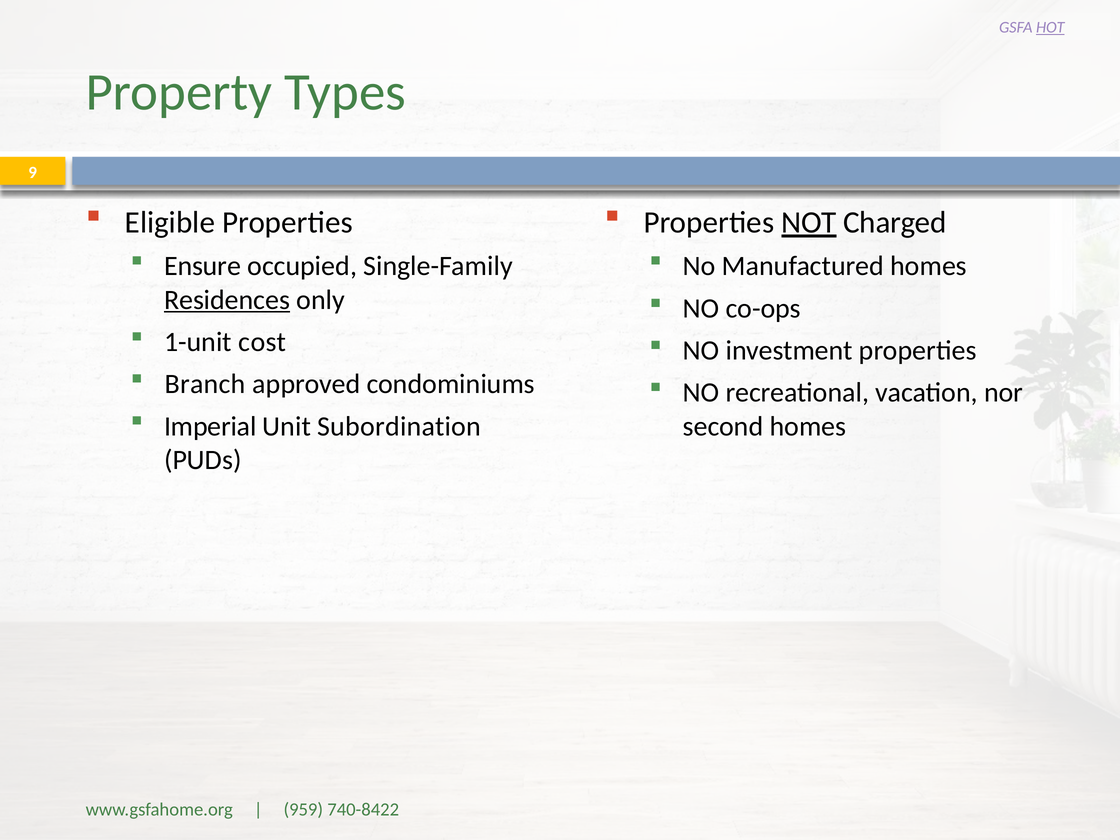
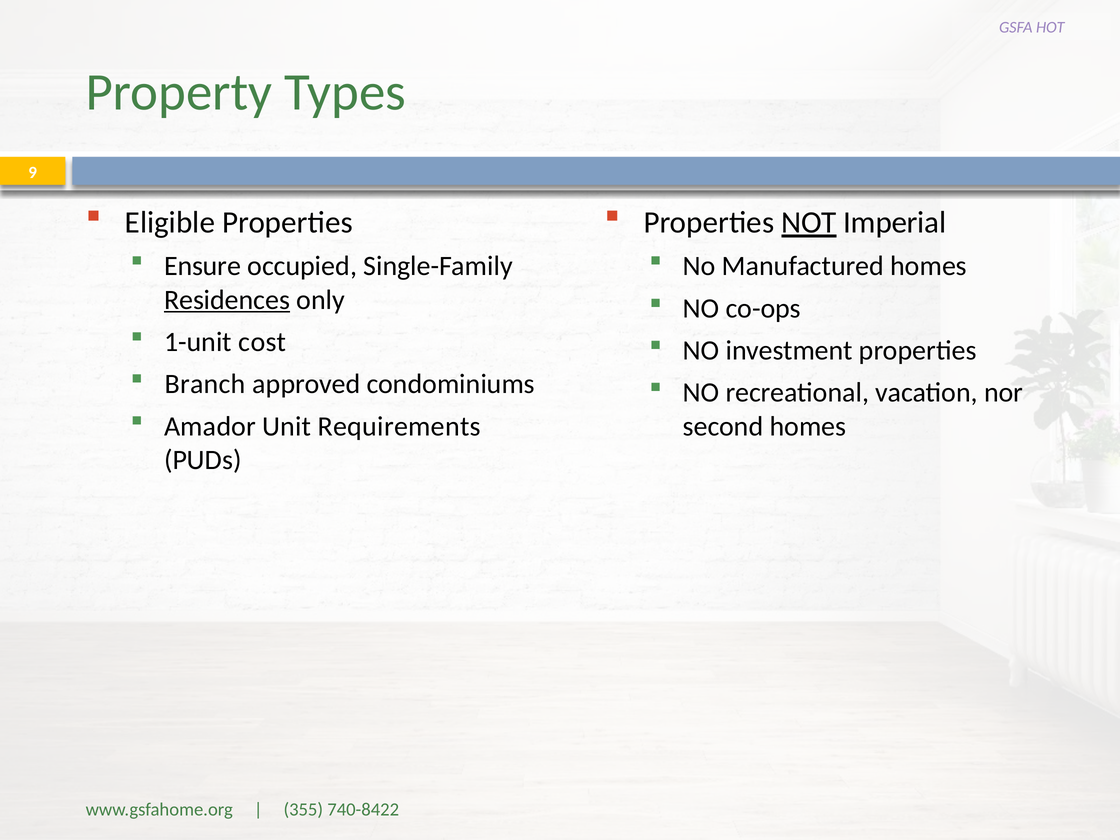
HOT underline: present -> none
Charged: Charged -> Imperial
Imperial: Imperial -> Amador
Subordination: Subordination -> Requirements
959: 959 -> 355
